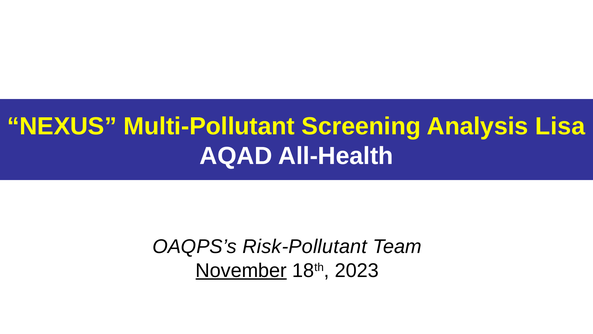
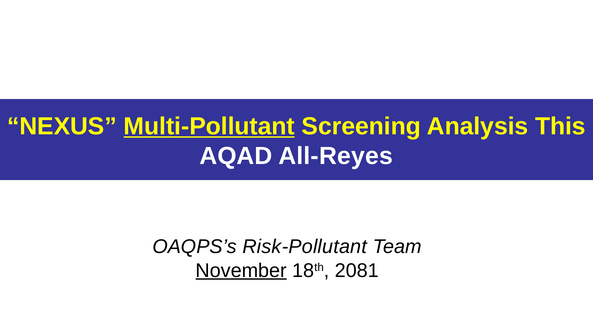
Multi-Pollutant underline: none -> present
Lisa: Lisa -> This
All-Health: All-Health -> All-Reyes
2023: 2023 -> 2081
